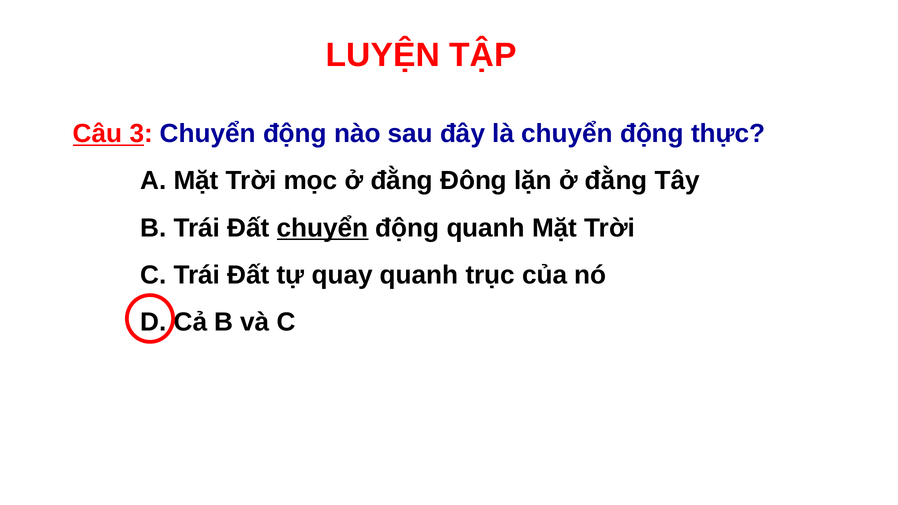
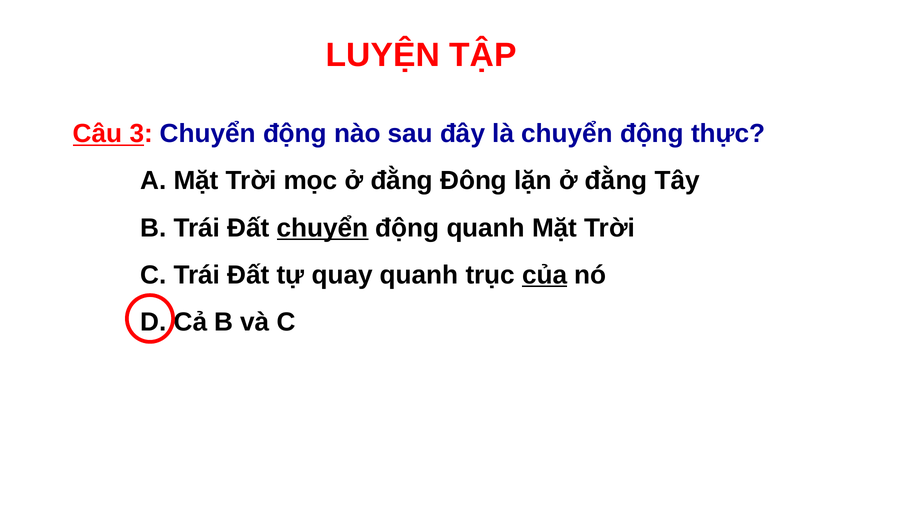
của underline: none -> present
